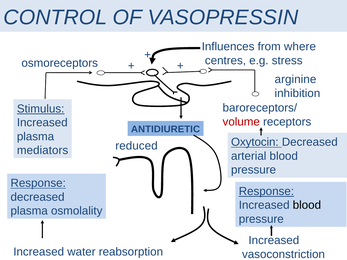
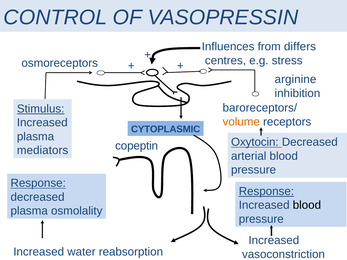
where: where -> differs
volume colour: red -> orange
ANTIDIURETIC: ANTIDIURETIC -> CYTOPLASMIC
reduced: reduced -> copeptin
